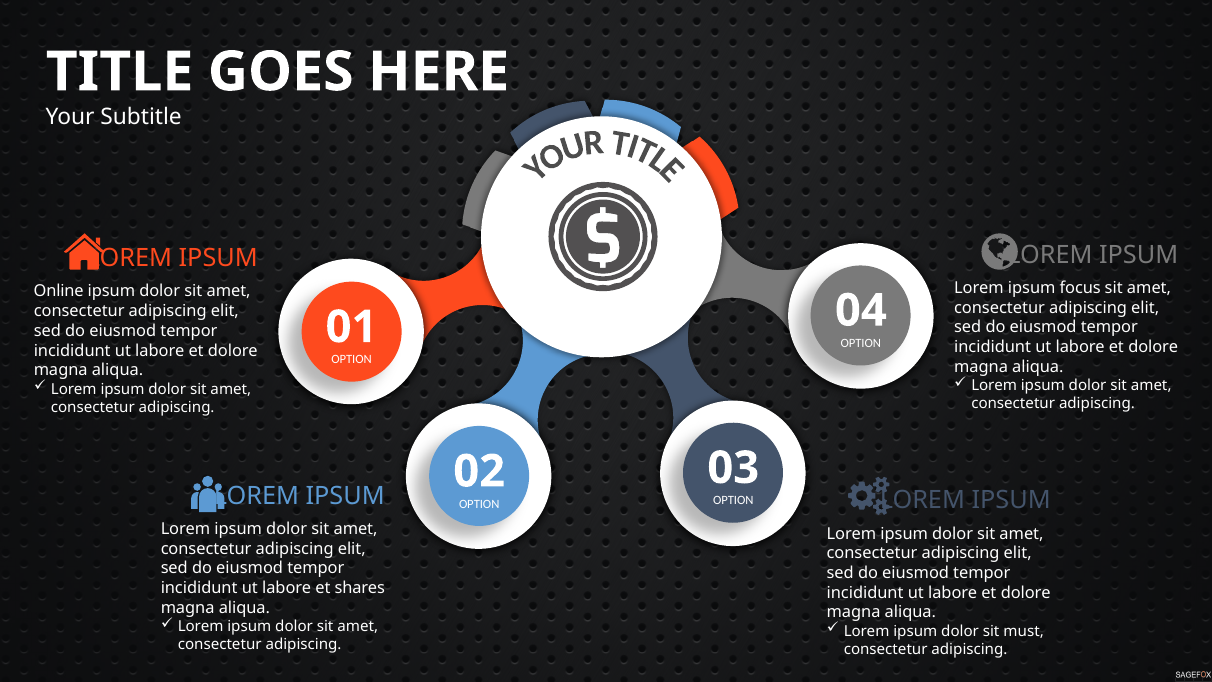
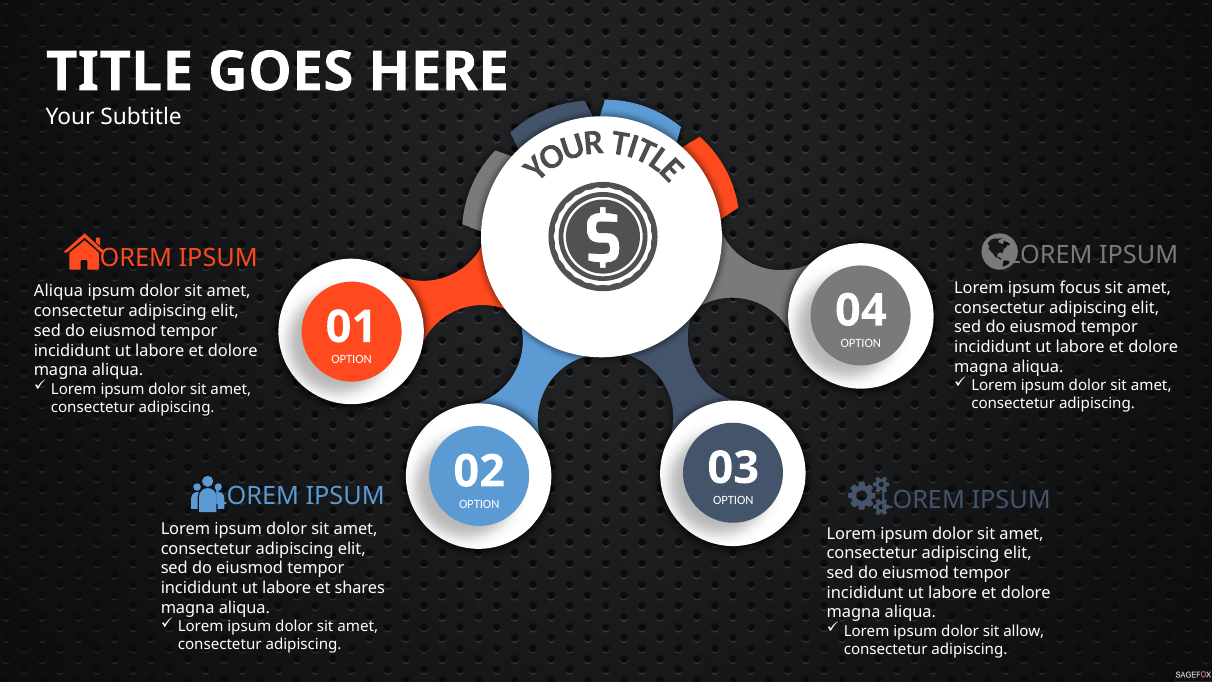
Online at (59, 291): Online -> Aliqua
must: must -> allow
